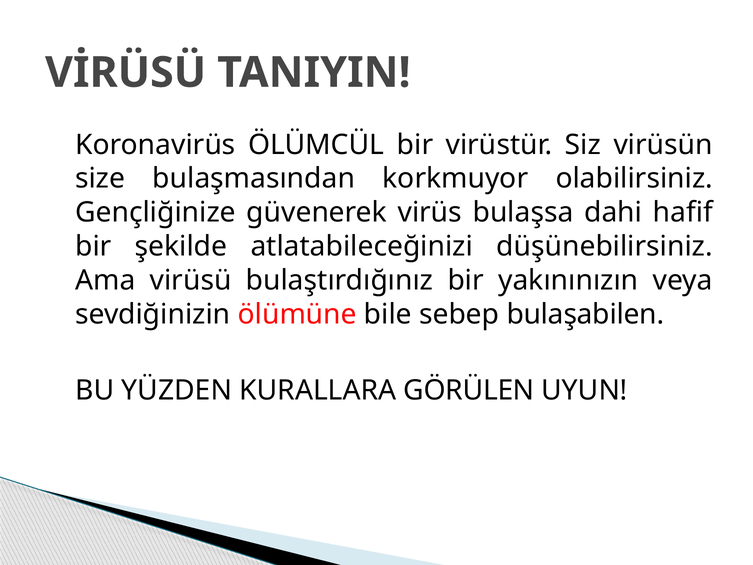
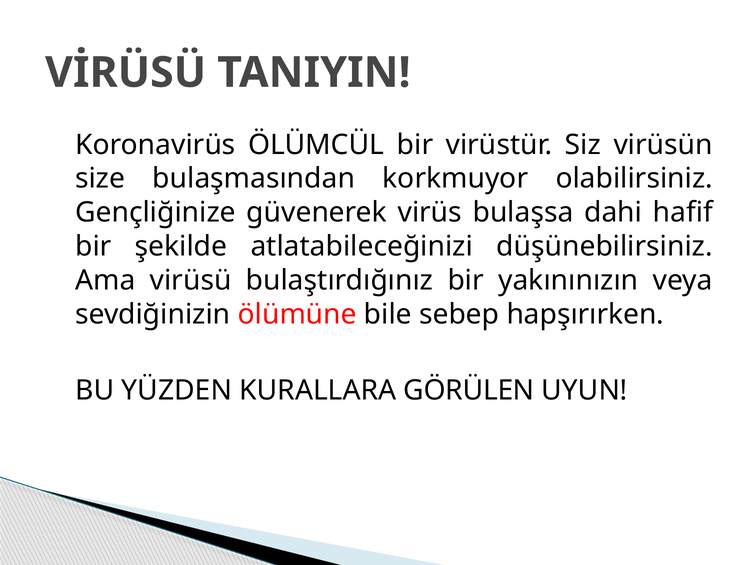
bulaşabilen: bulaşabilen -> hapşırırken
